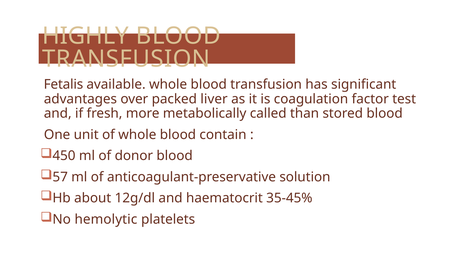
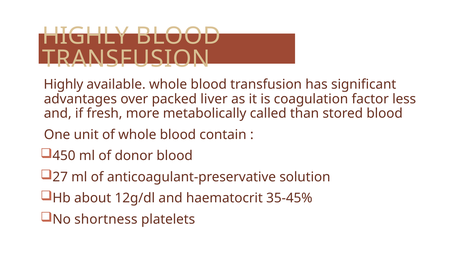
Fetalis at (63, 85): Fetalis -> Highly
test: test -> less
57: 57 -> 27
hemolytic: hemolytic -> shortness
